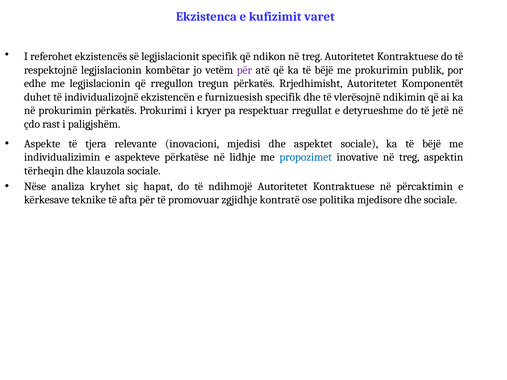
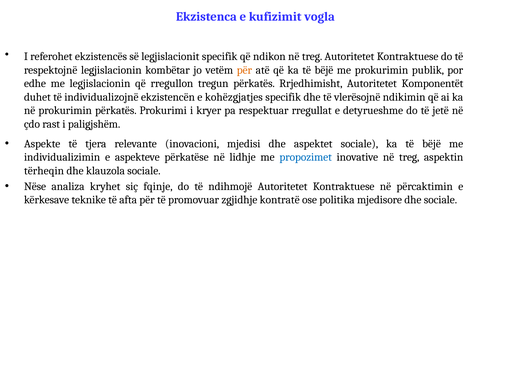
varet: varet -> vogla
për at (244, 70) colour: purple -> orange
furnizuesish: furnizuesish -> kohëzgjatjes
hapat: hapat -> fqinje
